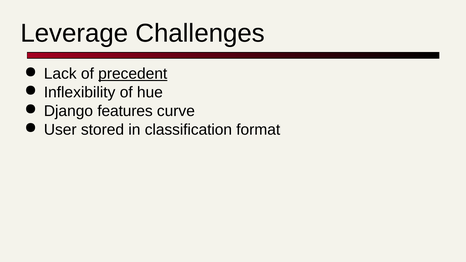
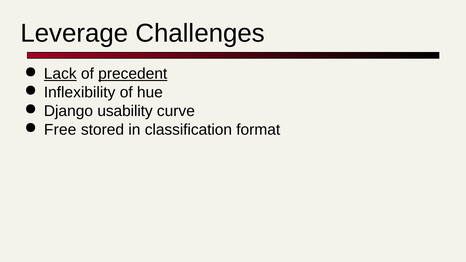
Lack underline: none -> present
features: features -> usability
User: User -> Free
